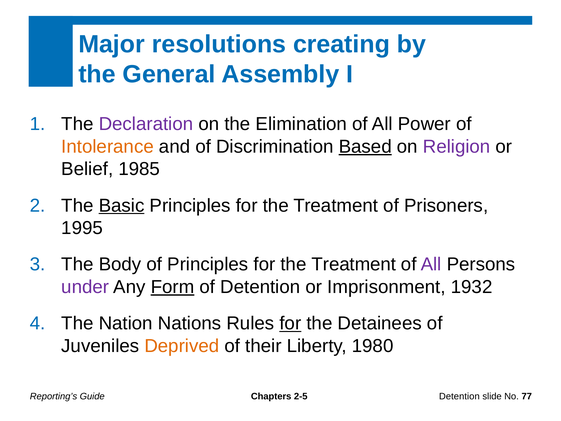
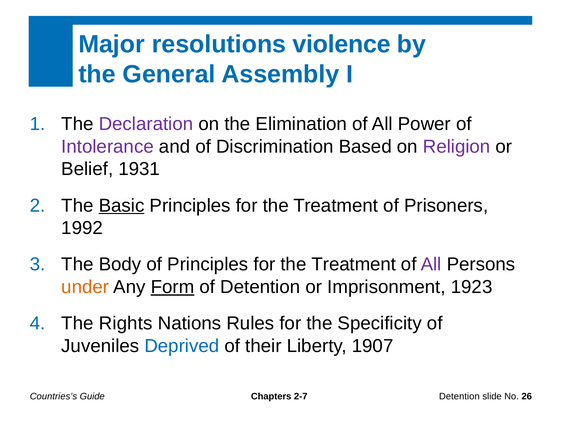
creating: creating -> violence
Intolerance colour: orange -> purple
Based underline: present -> none
1985: 1985 -> 1931
1995: 1995 -> 1992
under colour: purple -> orange
1932: 1932 -> 1923
Nation: Nation -> Rights
for at (290, 323) underline: present -> none
Detainees: Detainees -> Specificity
Deprived colour: orange -> blue
1980: 1980 -> 1907
Reporting’s: Reporting’s -> Countries’s
2-5: 2-5 -> 2-7
77: 77 -> 26
